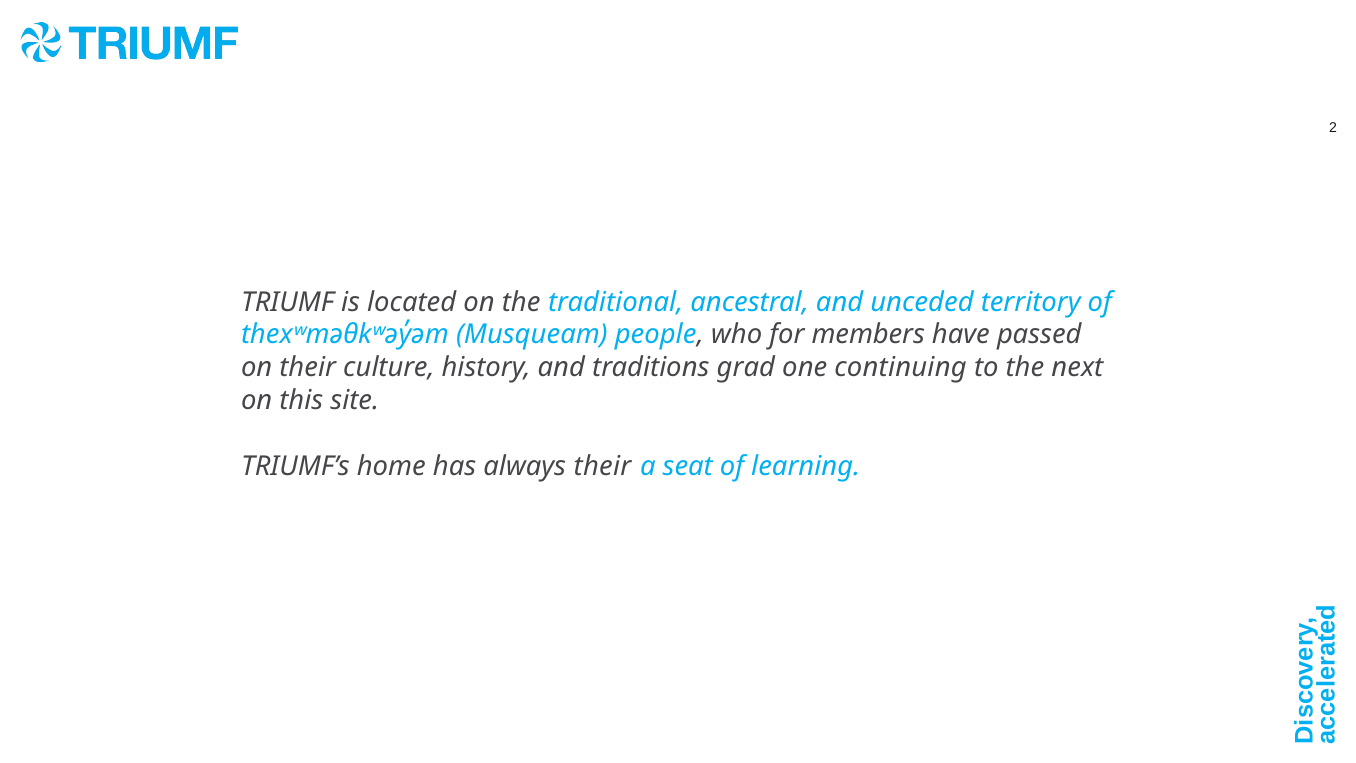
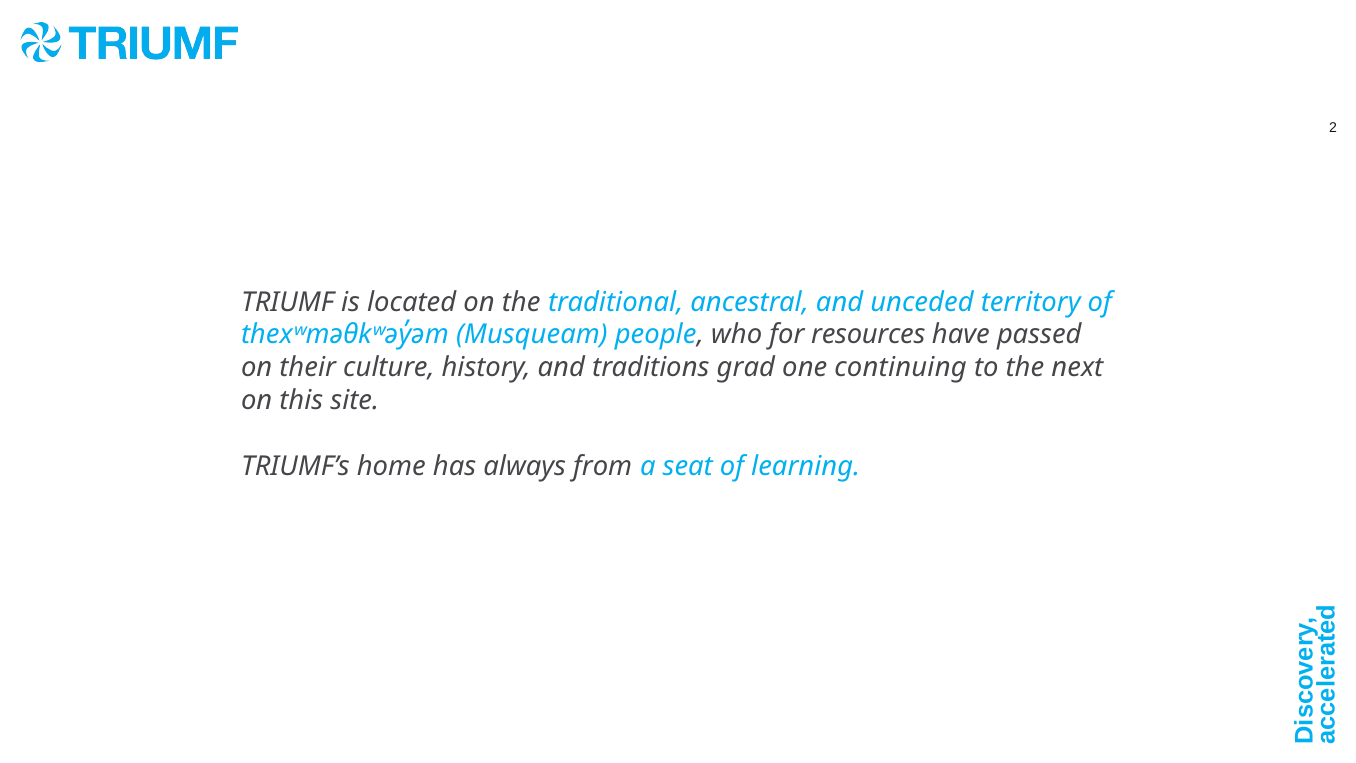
members: members -> resources
always their: their -> from
